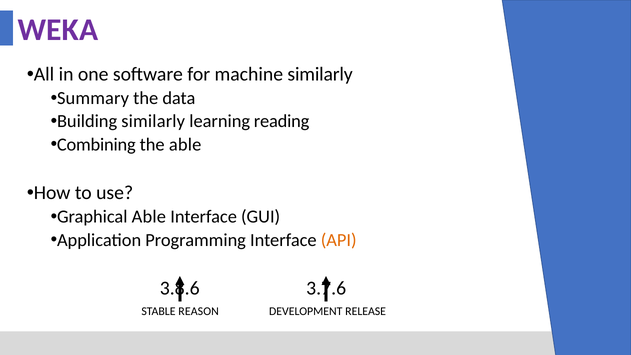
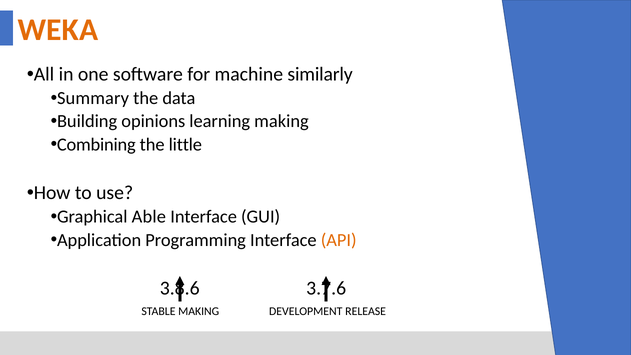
WEKA colour: purple -> orange
Building similarly: similarly -> opinions
learning reading: reading -> making
the able: able -> little
STABLE REASON: REASON -> MAKING
